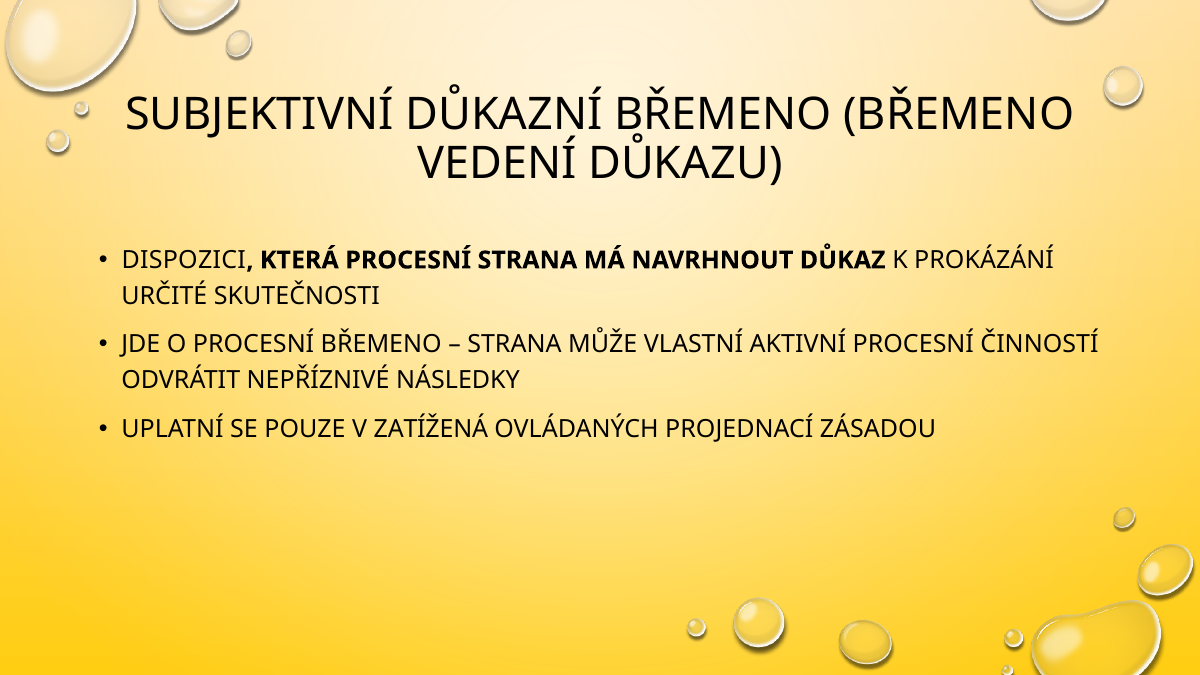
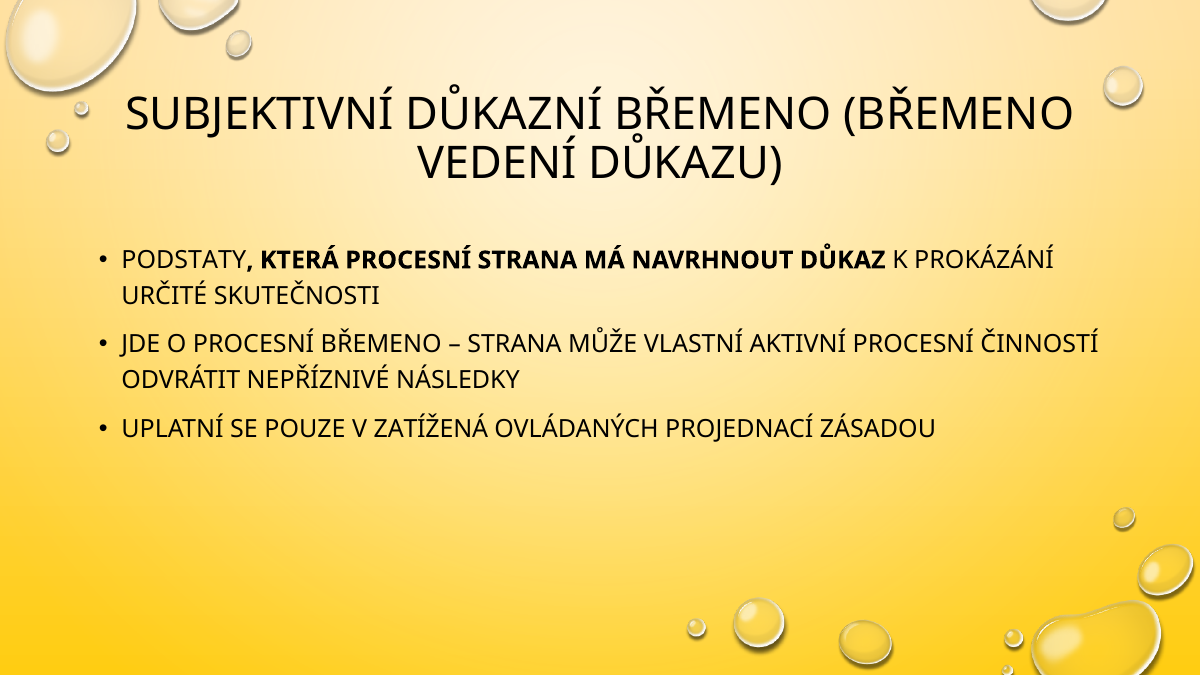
DISPOZICI: DISPOZICI -> PODSTATY
